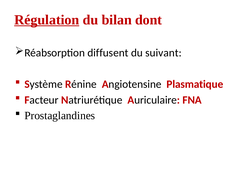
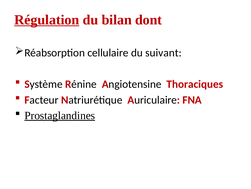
diffusent: diffusent -> cellulaire
Plasmatique: Plasmatique -> Thoraciques
Prostaglandines underline: none -> present
